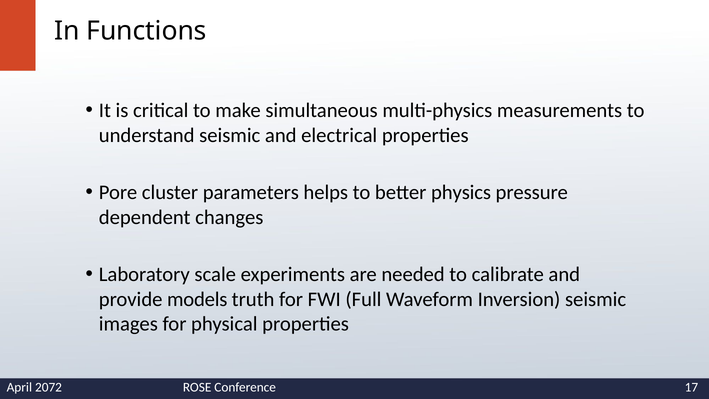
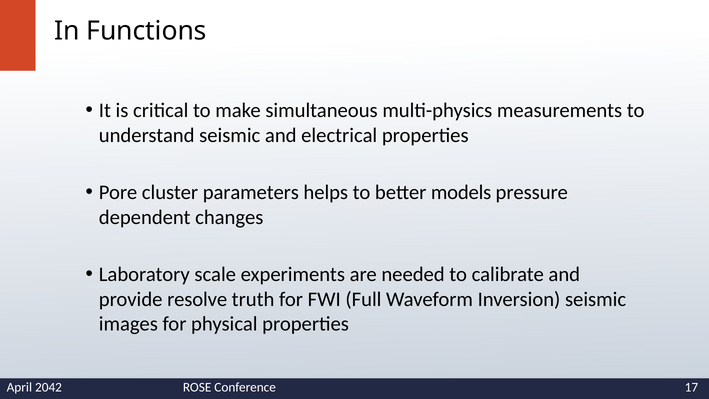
physics: physics -> models
models: models -> resolve
2072: 2072 -> 2042
